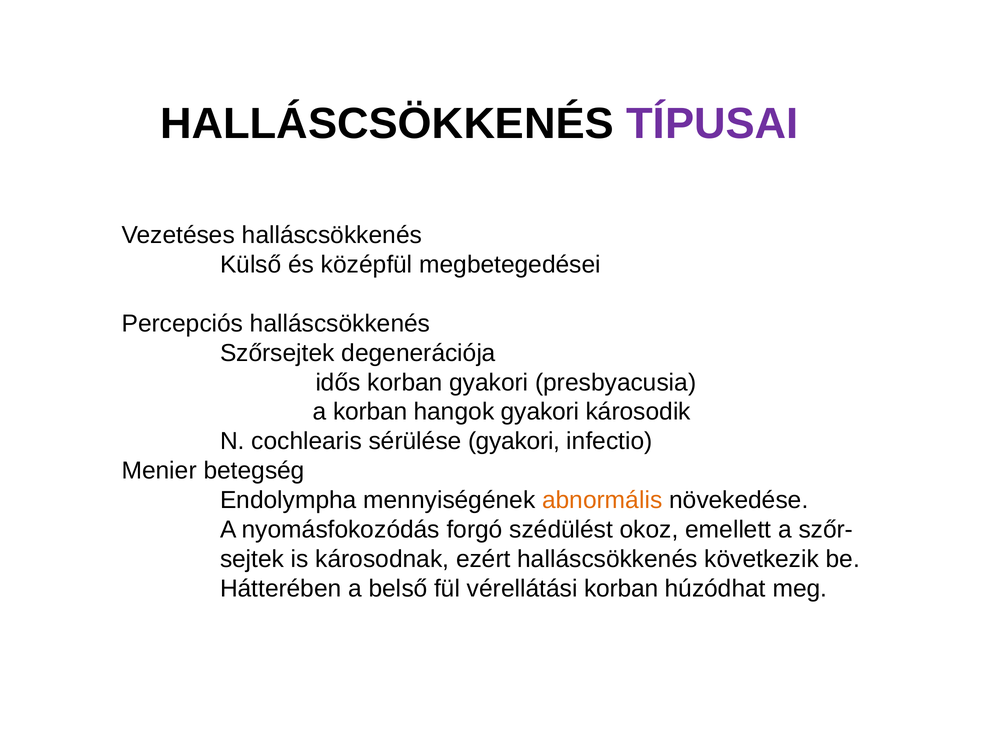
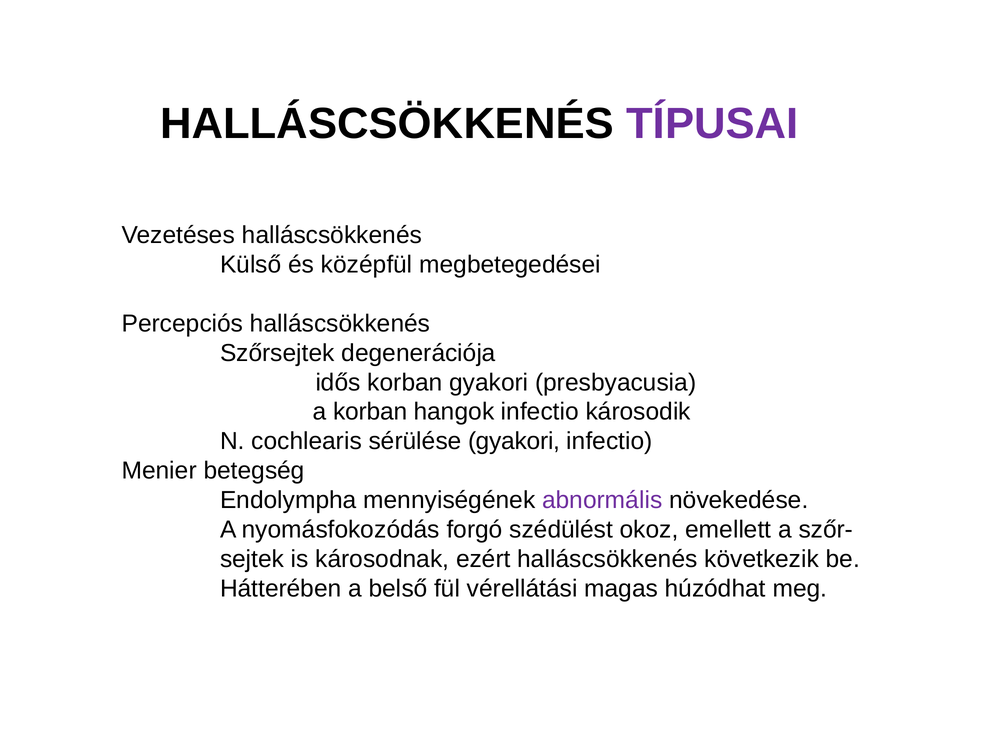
hangok gyakori: gyakori -> infectio
abnormális colour: orange -> purple
vérellátási korban: korban -> magas
